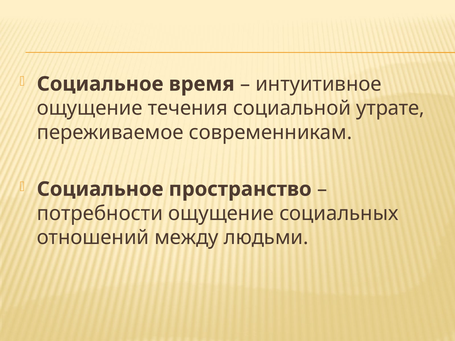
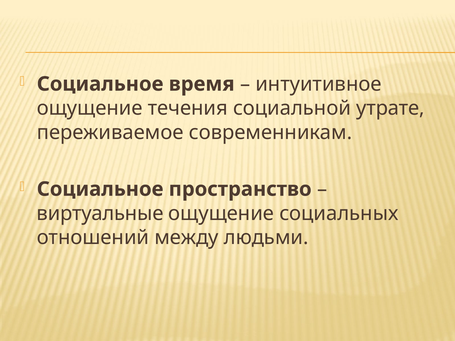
потребности: потребности -> виртуальные
